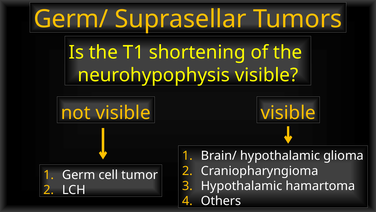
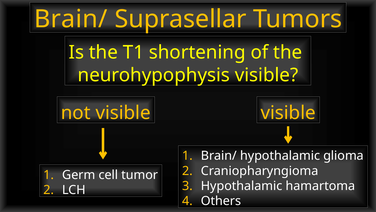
Germ/ at (71, 19): Germ/ -> Brain/
